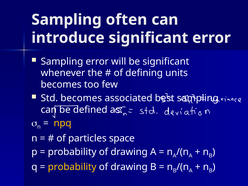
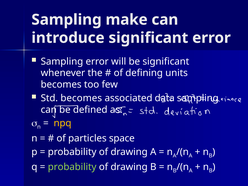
often: often -> make
best: best -> data
probability at (72, 167) colour: yellow -> light green
